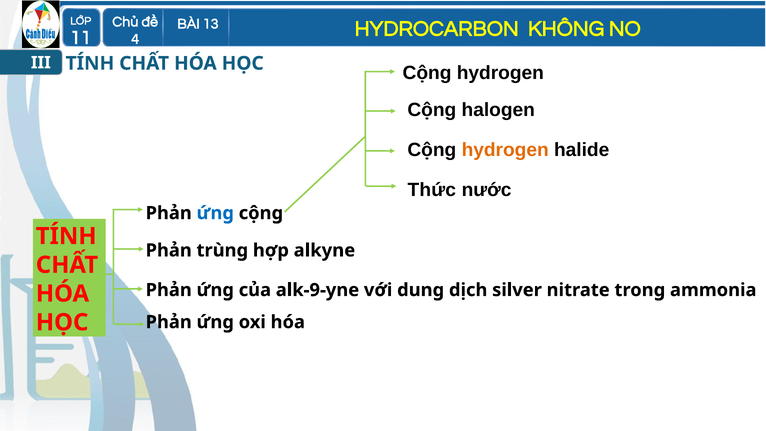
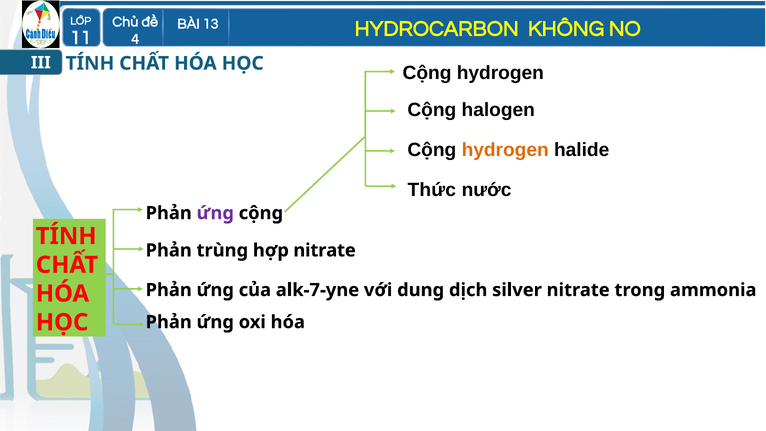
ứng at (215, 213) colour: blue -> purple
hợp alkyne: alkyne -> nitrate
alk-9-yne: alk-9-yne -> alk-7-yne
